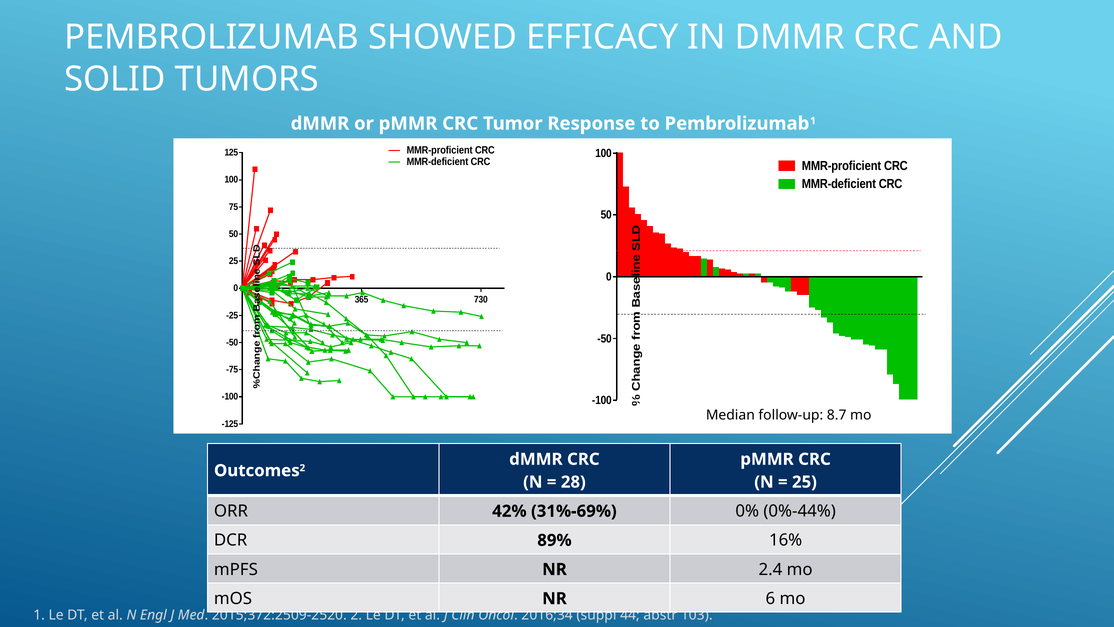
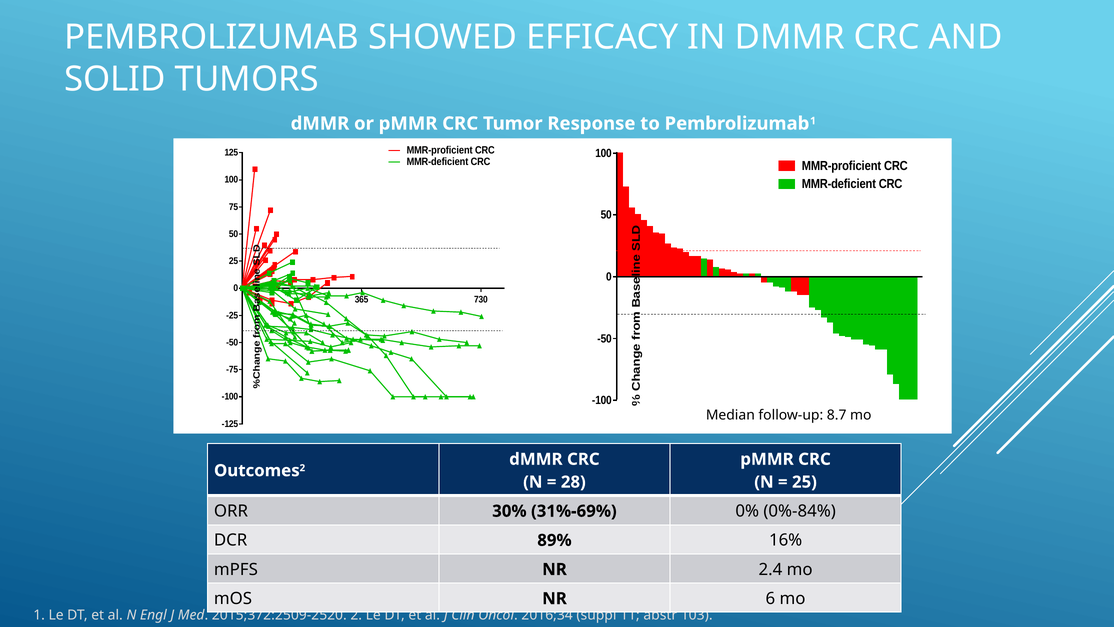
42%: 42% -> 30%
0%-44%: 0%-44% -> 0%-84%
44: 44 -> 11
